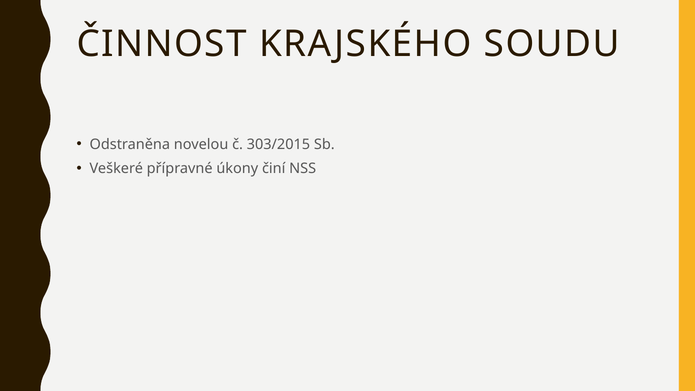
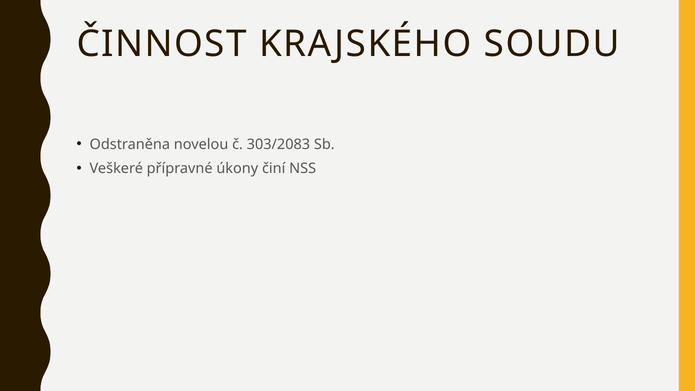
303/2015: 303/2015 -> 303/2083
